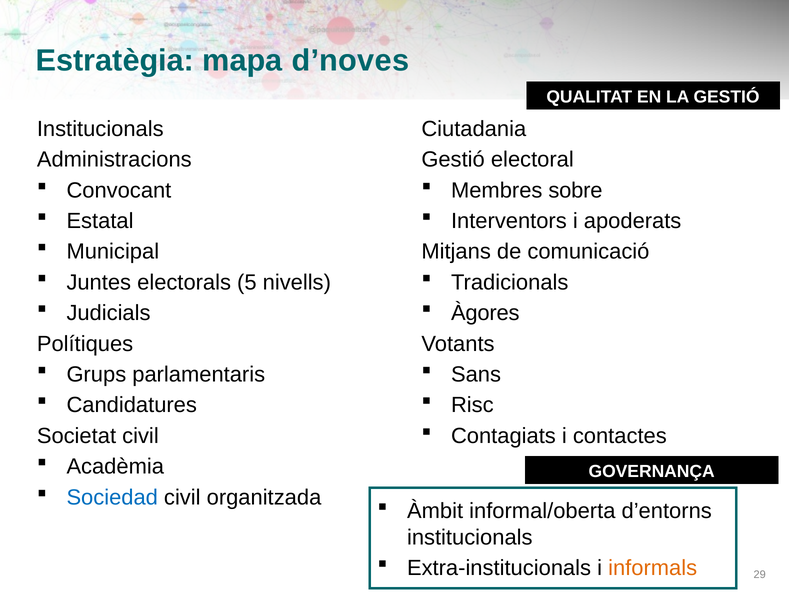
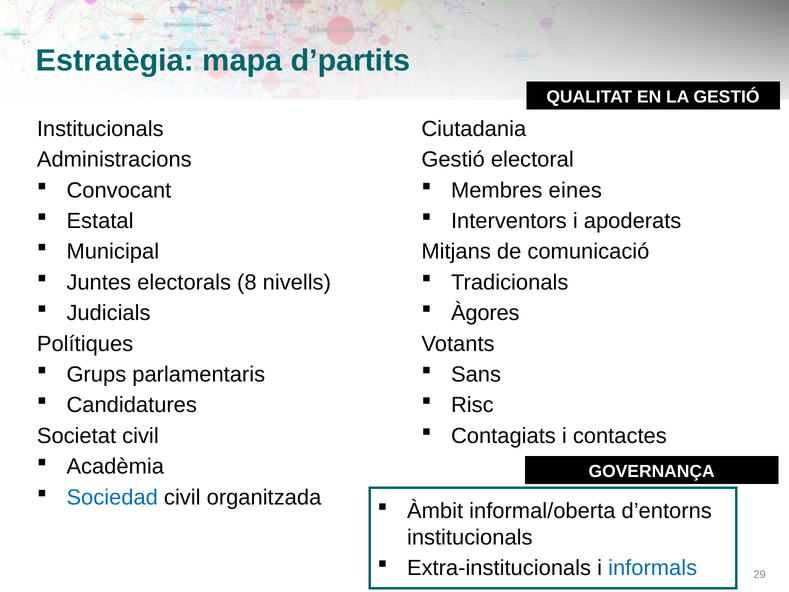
d’noves: d’noves -> d’partits
sobre: sobre -> eines
5: 5 -> 8
informals colour: orange -> blue
